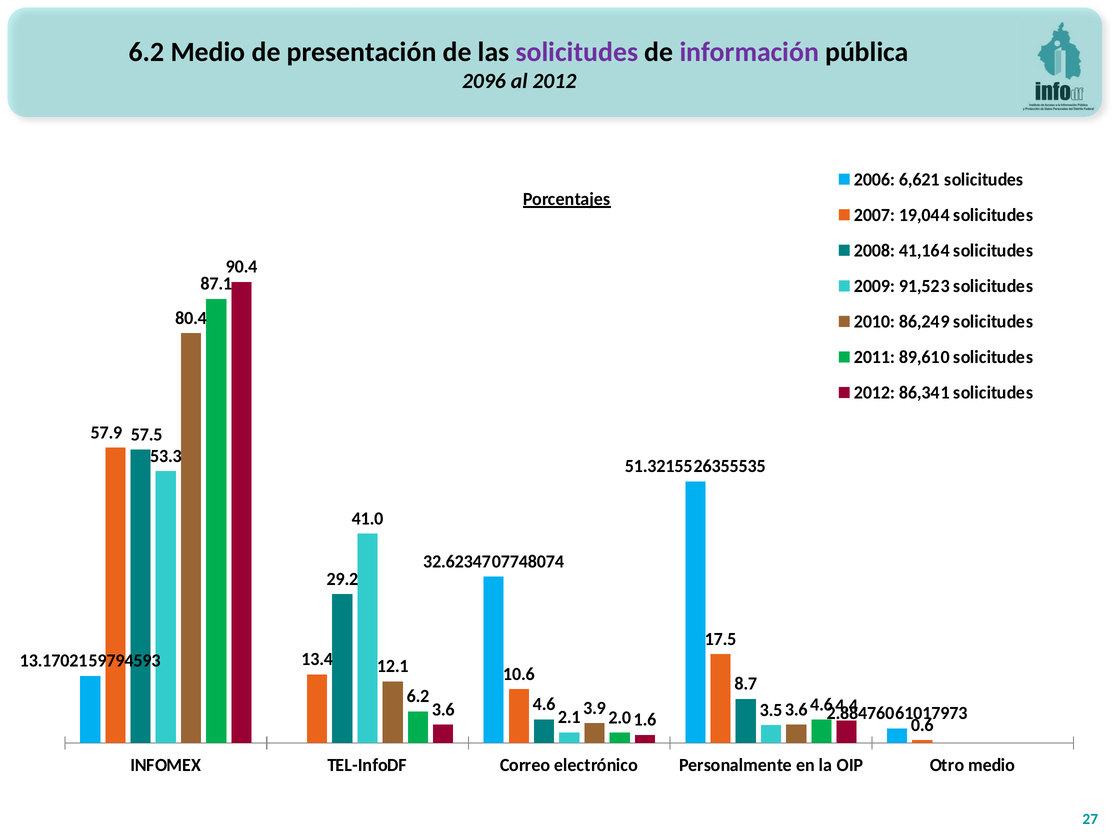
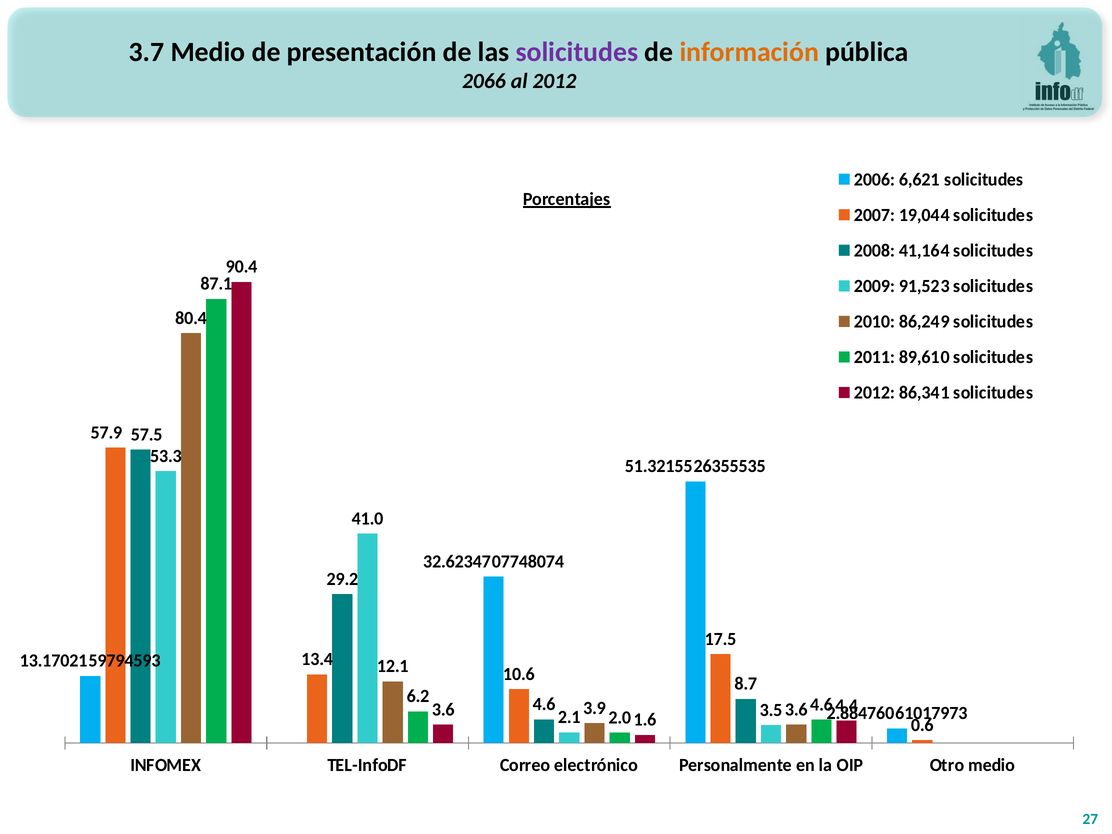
6.2 at (147, 52): 6.2 -> 3.7
información colour: purple -> orange
2096: 2096 -> 2066
